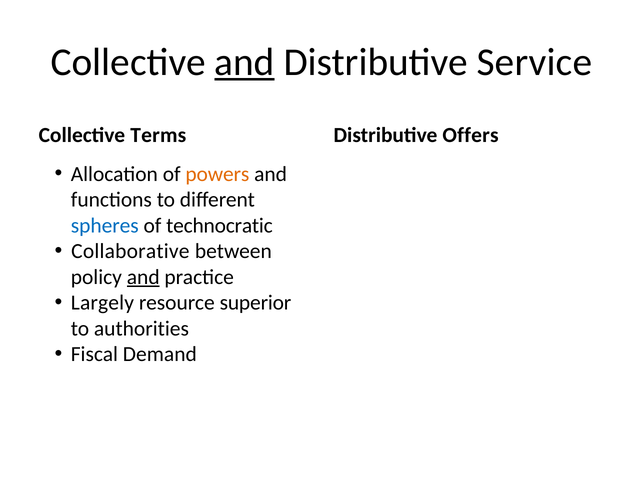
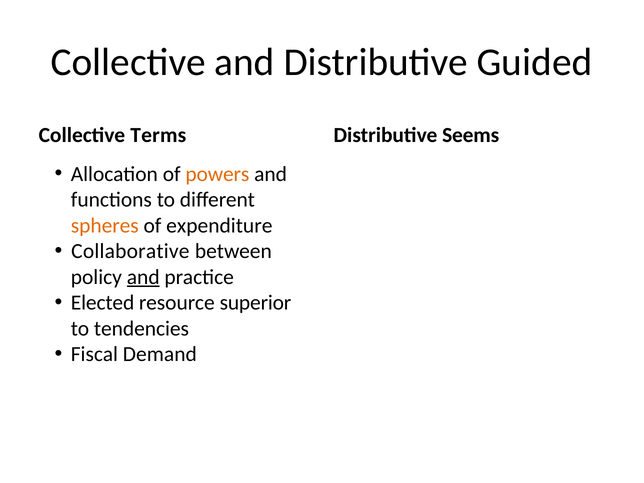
and at (245, 62) underline: present -> none
Service: Service -> Guided
Offers: Offers -> Seems
spheres colour: blue -> orange
technocratic: technocratic -> expenditure
Largely: Largely -> Elected
authorities: authorities -> tendencies
